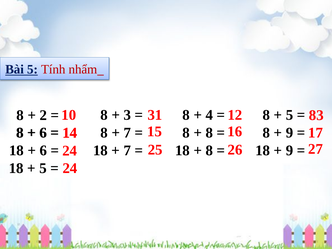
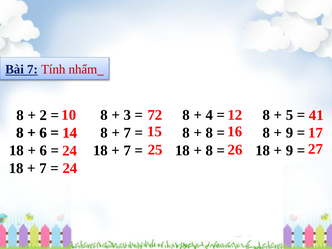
Bài 5: 5 -> 7
31: 31 -> 72
83: 83 -> 41
5 at (43, 168): 5 -> 7
